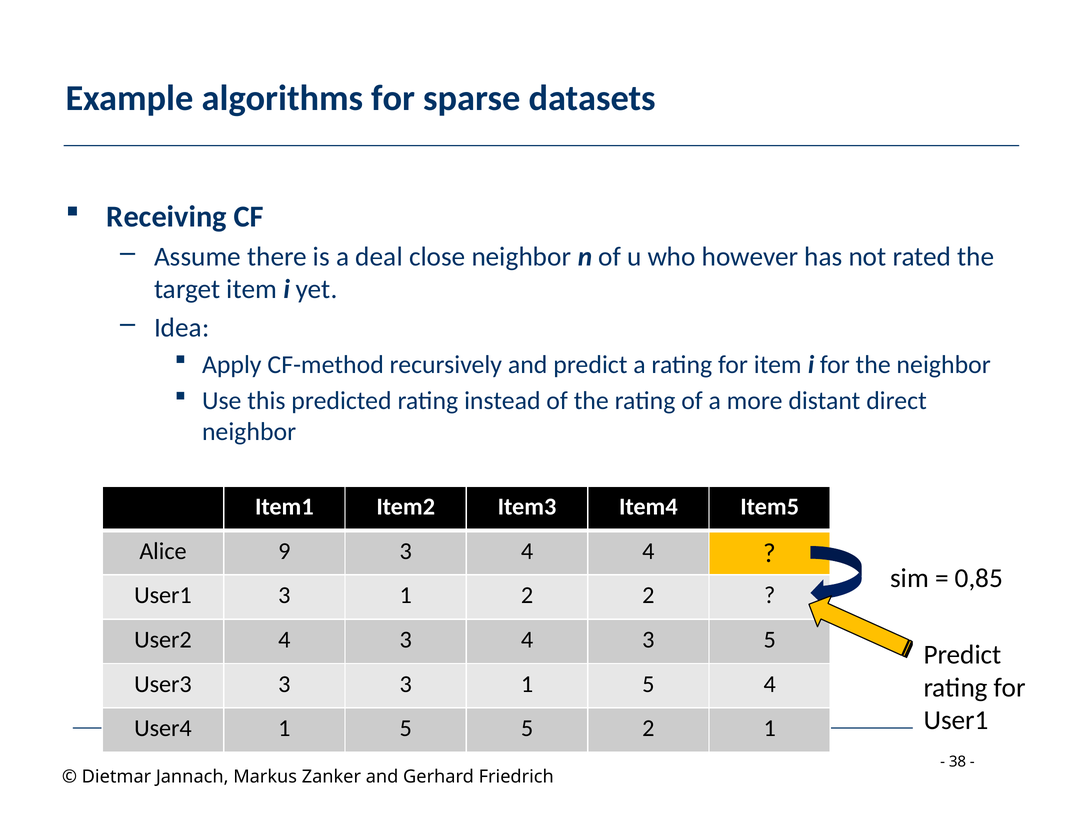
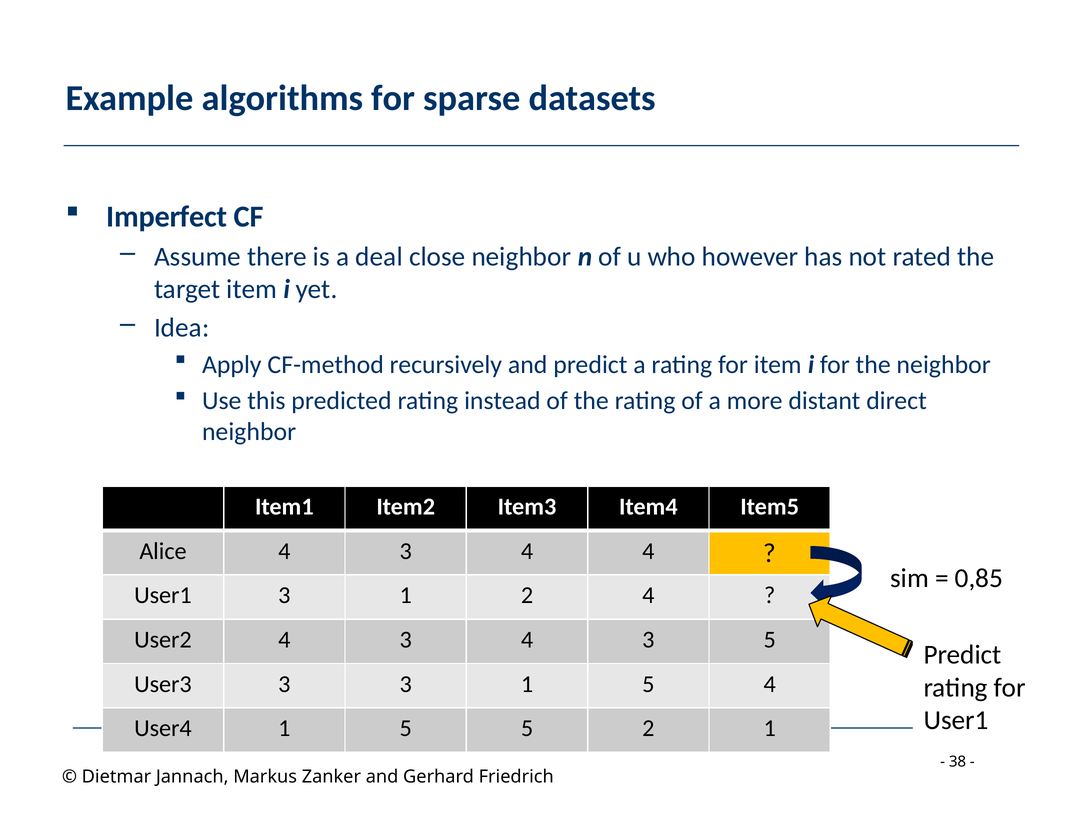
Receiving: Receiving -> Imperfect
Alice 9: 9 -> 4
2 2: 2 -> 4
